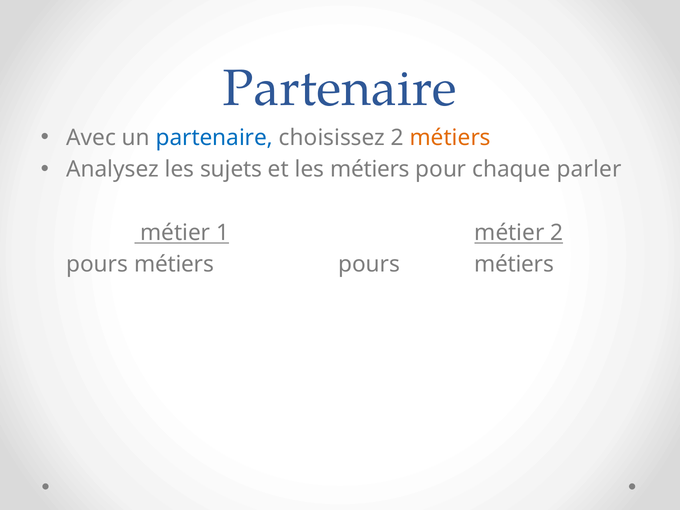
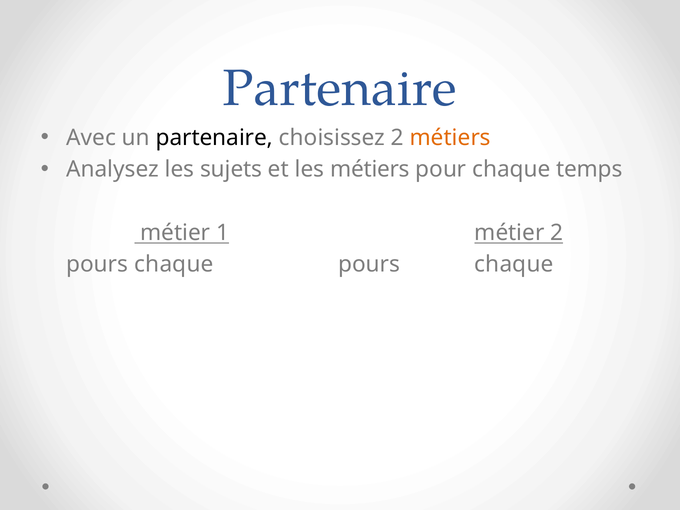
partenaire at (214, 138) colour: blue -> black
parler: parler -> temps
métiers at (174, 264): métiers -> chaque
métiers at (514, 264): métiers -> chaque
